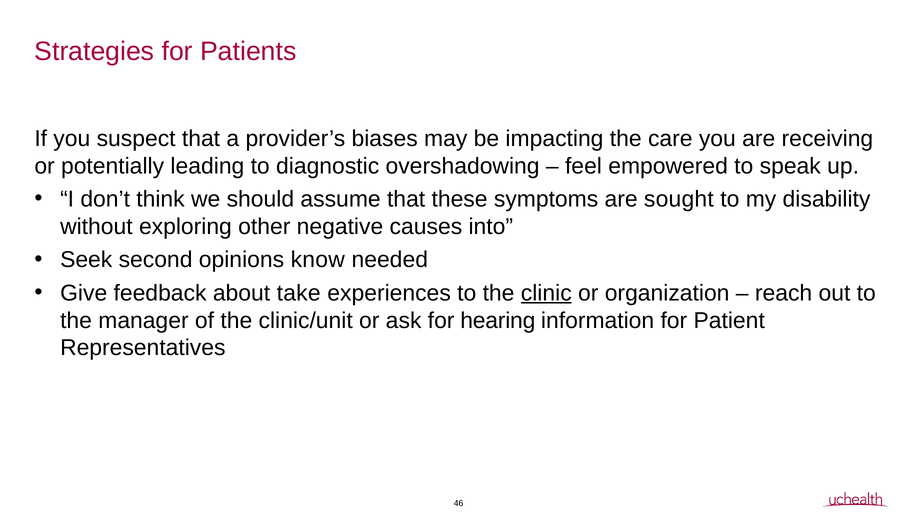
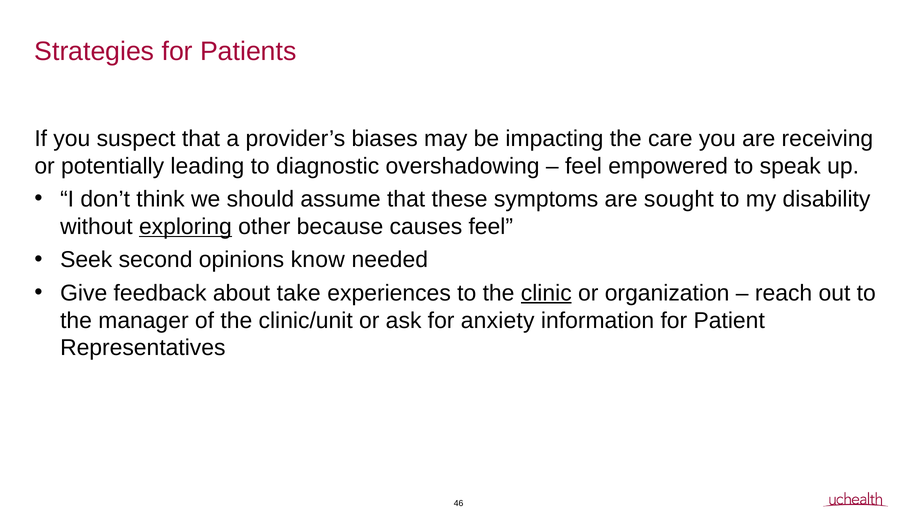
exploring underline: none -> present
negative: negative -> because
causes into: into -> feel
hearing: hearing -> anxiety
